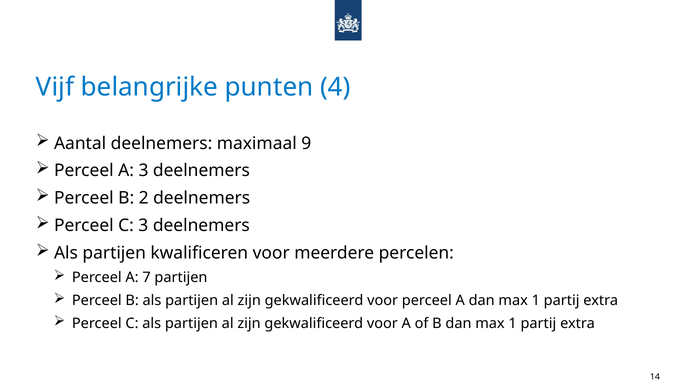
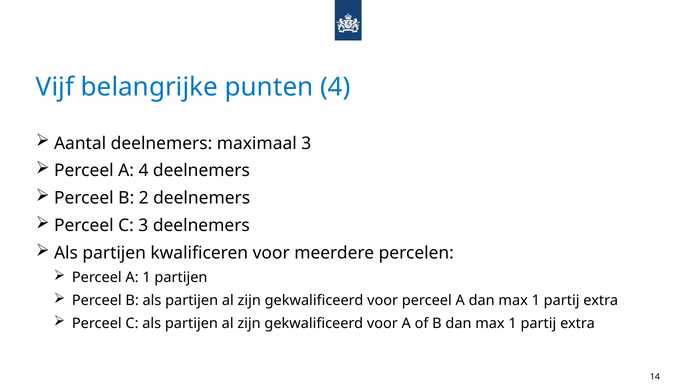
maximaal 9: 9 -> 3
A 3: 3 -> 4
A 7: 7 -> 1
